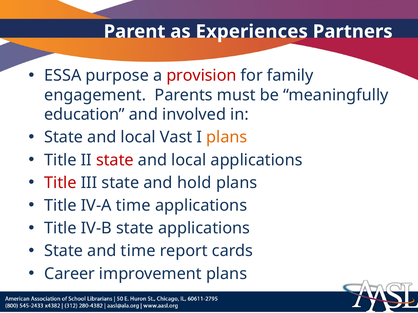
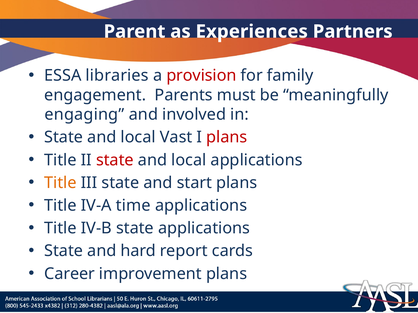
purpose: purpose -> libraries
education: education -> engaging
plans at (227, 137) colour: orange -> red
Title at (60, 183) colour: red -> orange
hold: hold -> start
and time: time -> hard
